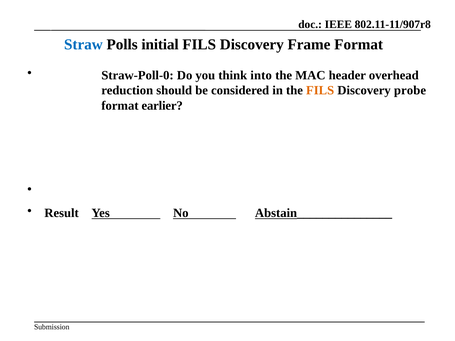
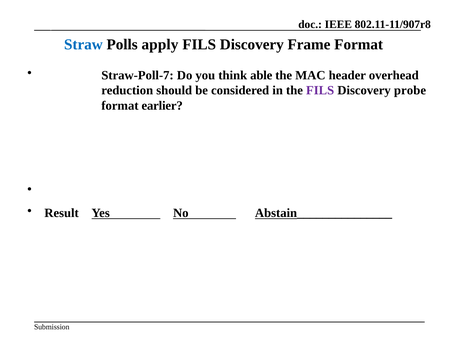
initial: initial -> apply
Straw-Poll-0: Straw-Poll-0 -> Straw-Poll-7
into: into -> able
FILS at (320, 90) colour: orange -> purple
